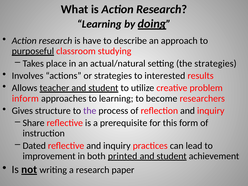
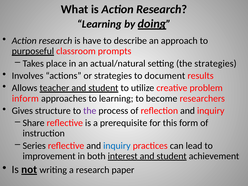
studying: studying -> prompts
interested: interested -> document
Dated: Dated -> Series
inquiry at (117, 146) colour: black -> blue
printed: printed -> interest
